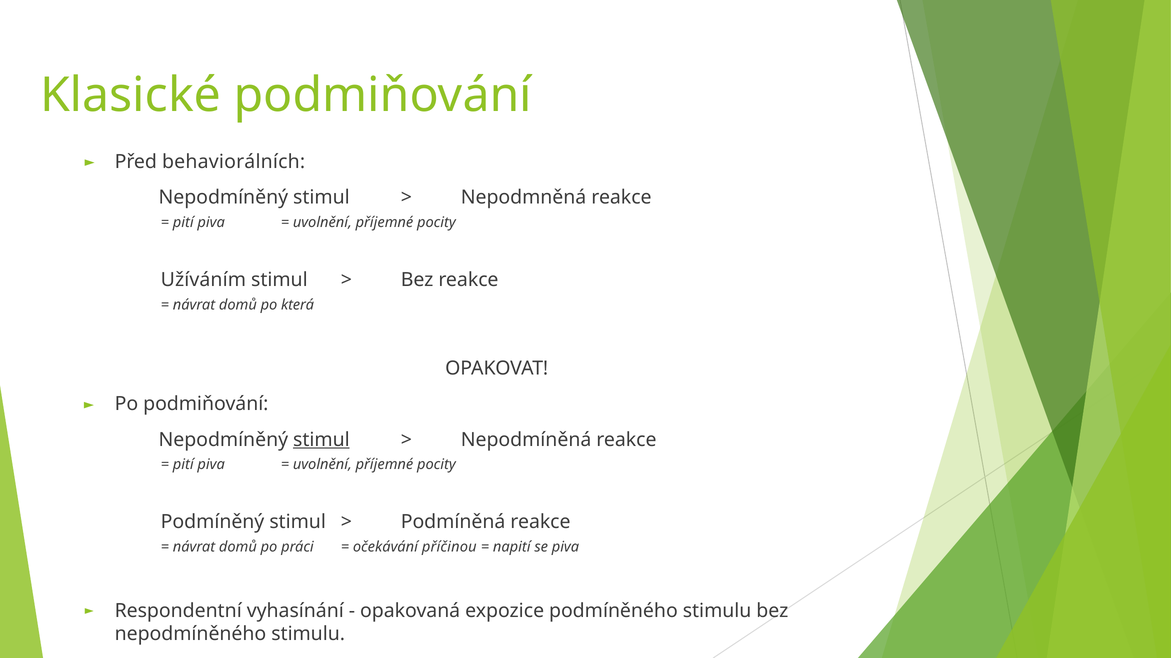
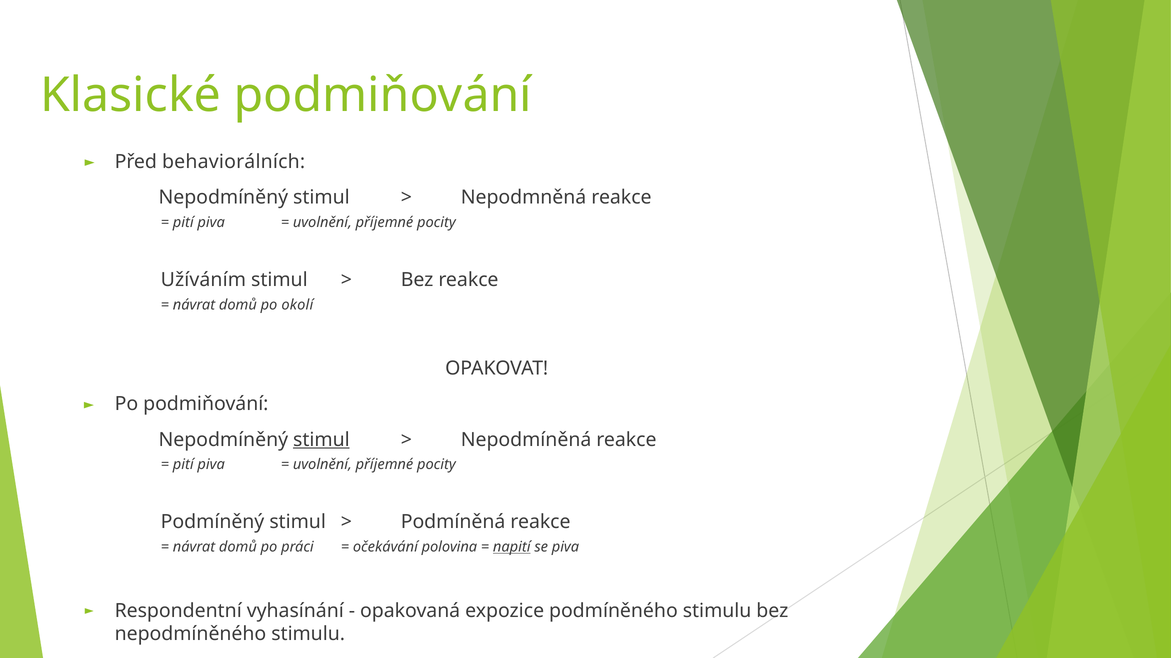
která: která -> okolí
příčinou: příčinou -> polovina
napití underline: none -> present
